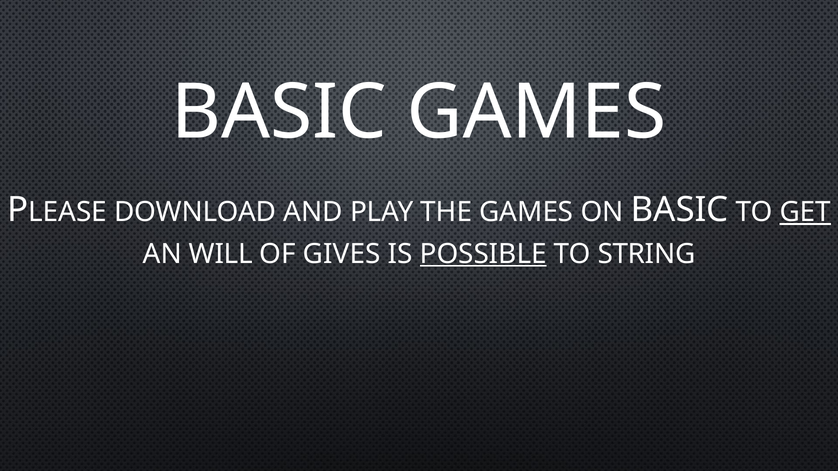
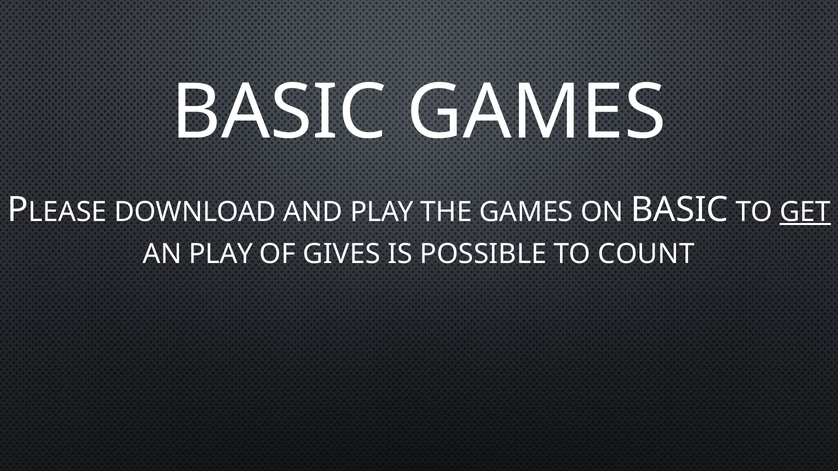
AN WILL: WILL -> PLAY
POSSIBLE underline: present -> none
STRING: STRING -> COUNT
